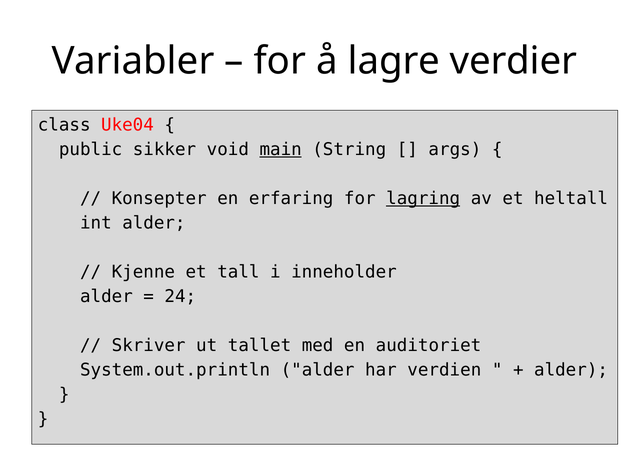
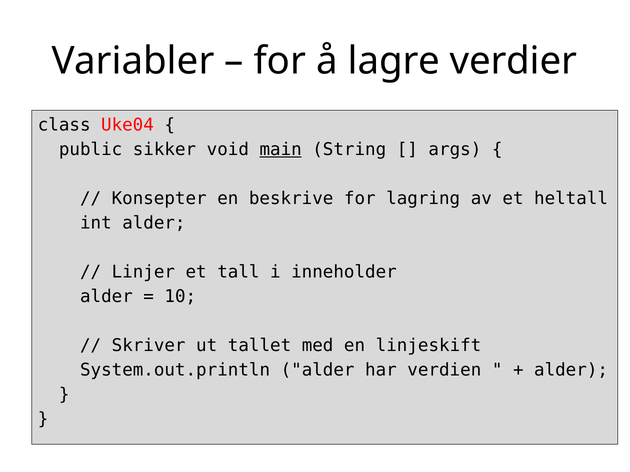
erfaring: erfaring -> beskrive
lagring underline: present -> none
Kjenne: Kjenne -> Linjer
24: 24 -> 10
auditoriet: auditoriet -> linjeskift
